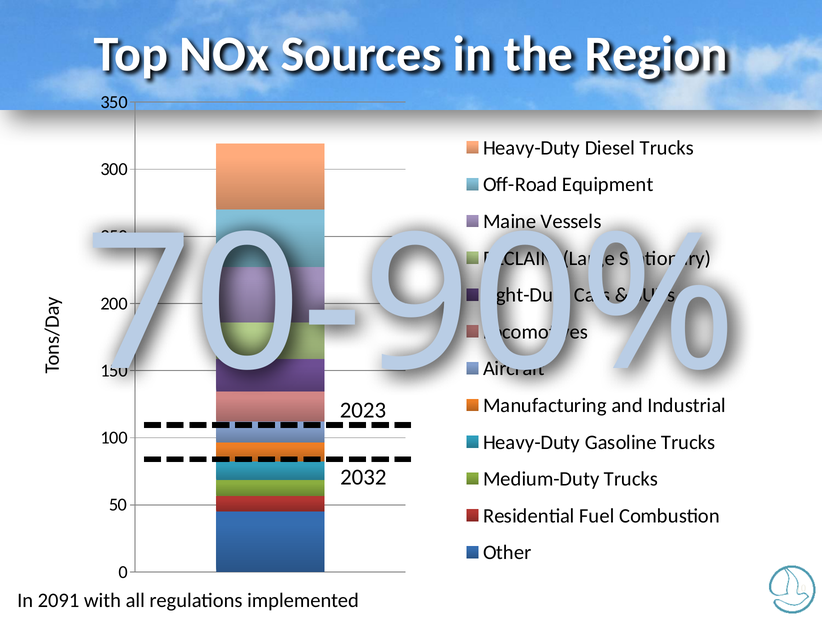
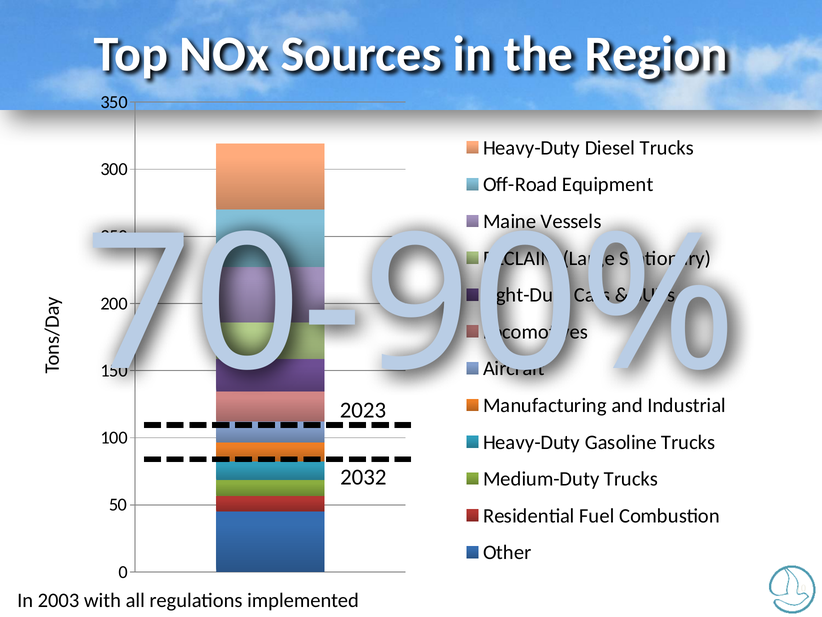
2091: 2091 -> 2003
